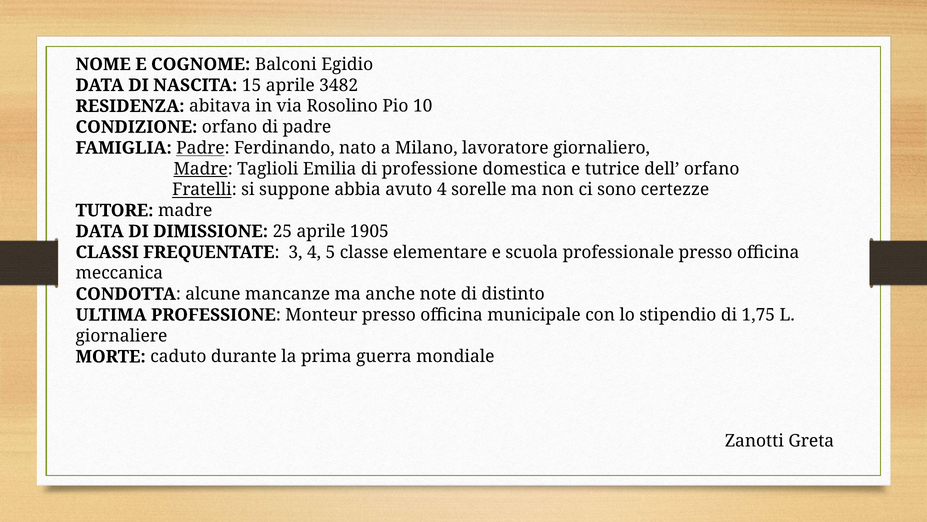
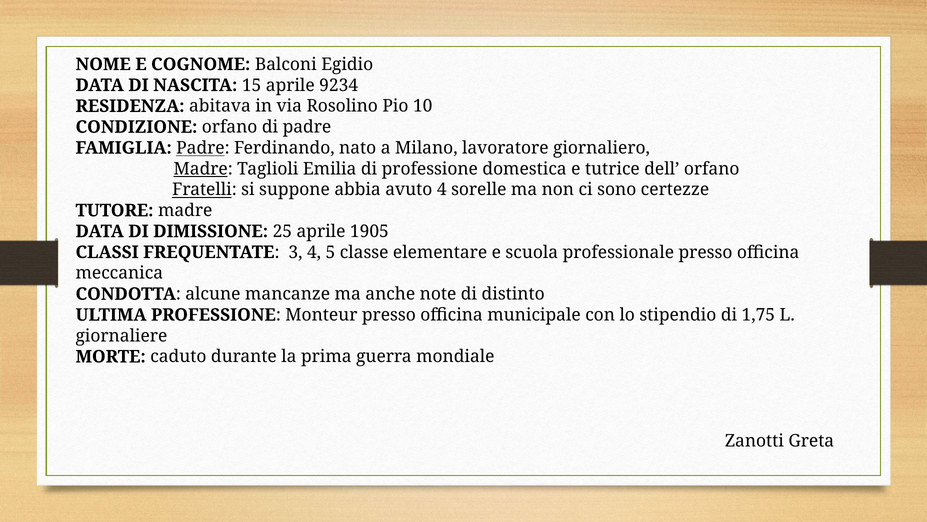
3482: 3482 -> 9234
